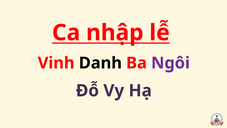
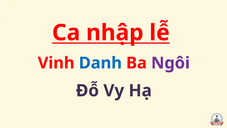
Danh colour: black -> blue
